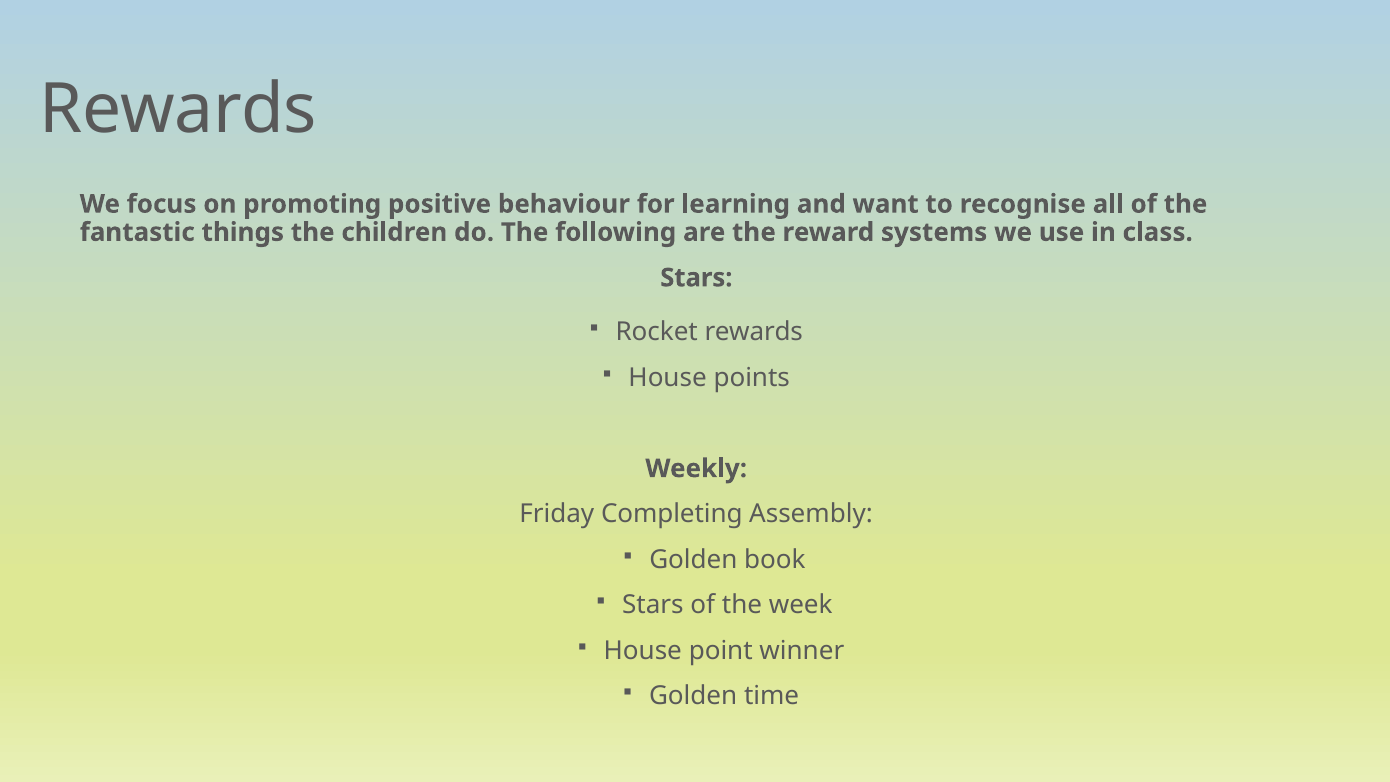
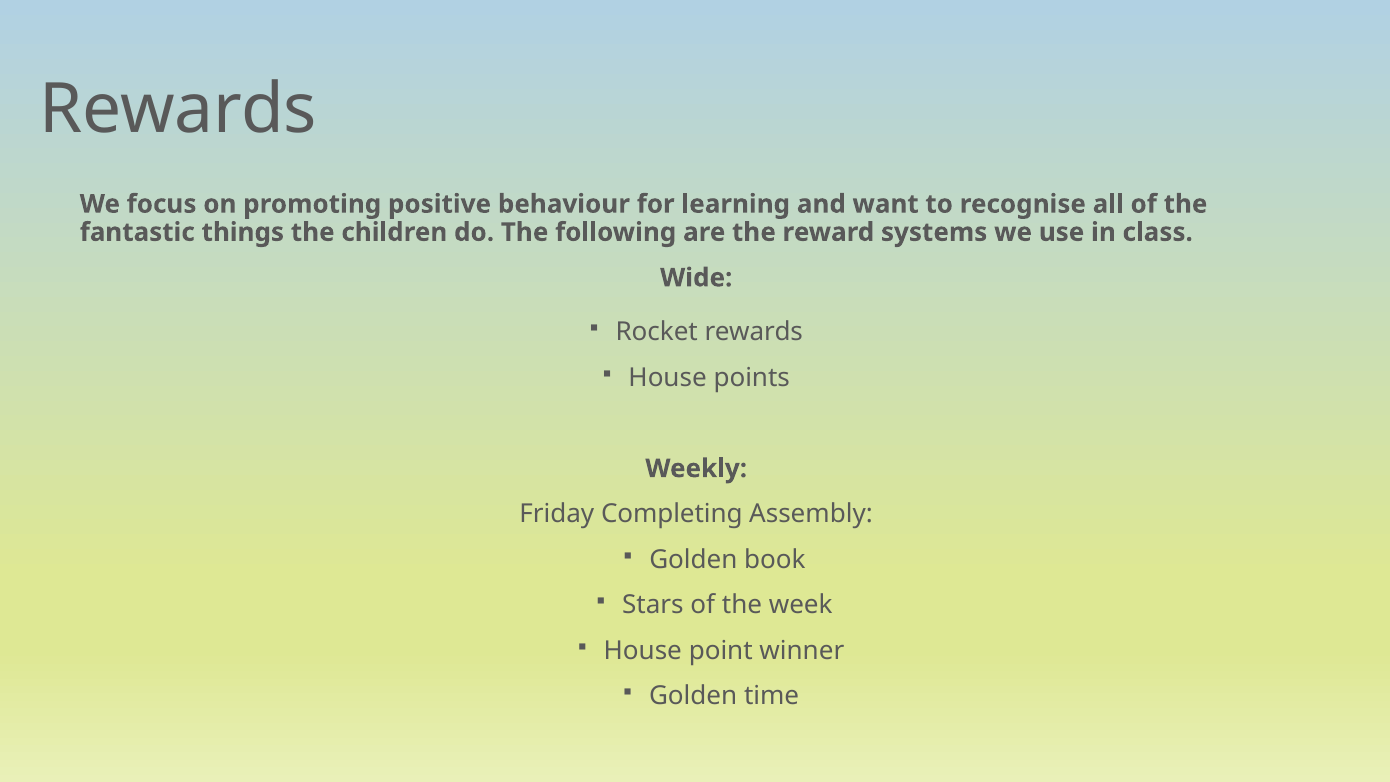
Stars at (696, 278): Stars -> Wide
